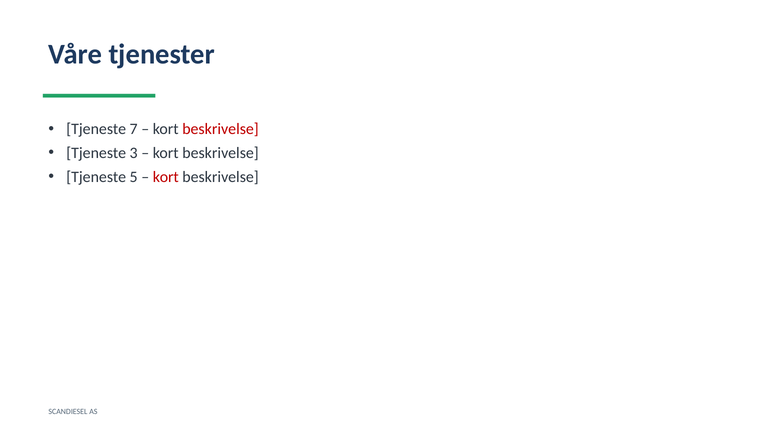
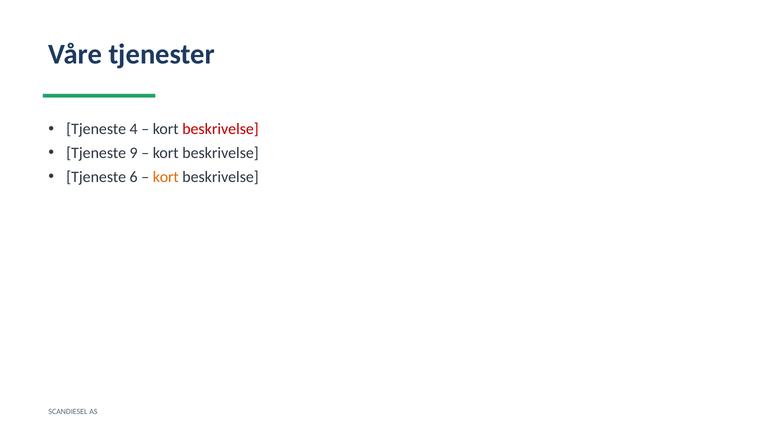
7: 7 -> 4
3: 3 -> 9
5: 5 -> 6
kort at (166, 177) colour: red -> orange
